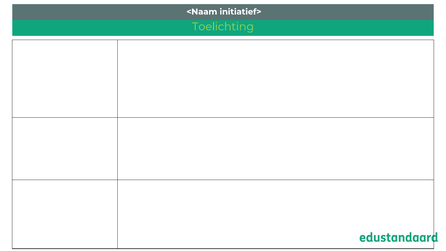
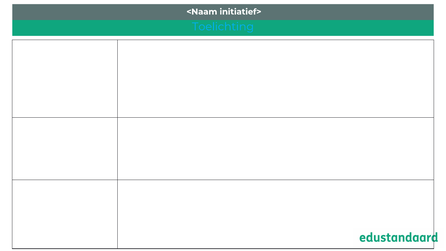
Toelichting colour: light green -> light blue
